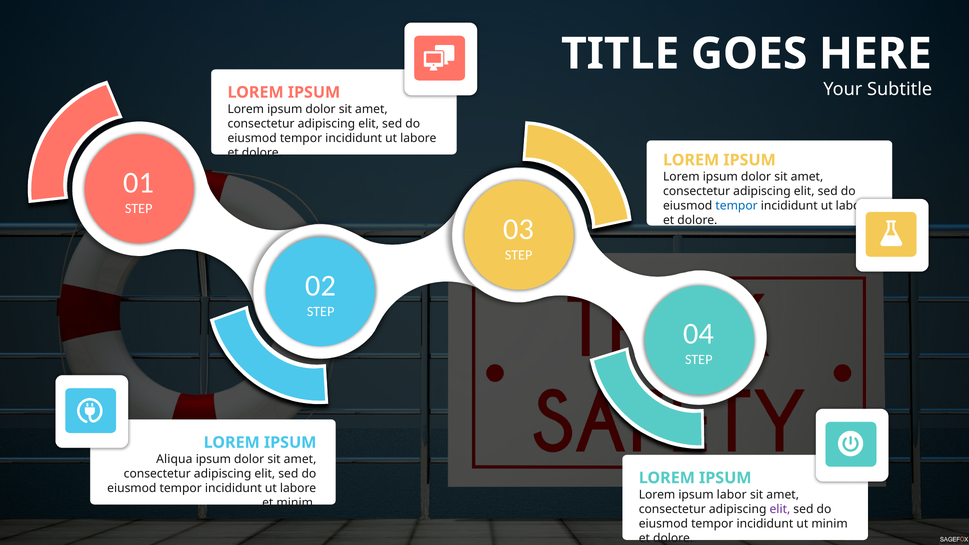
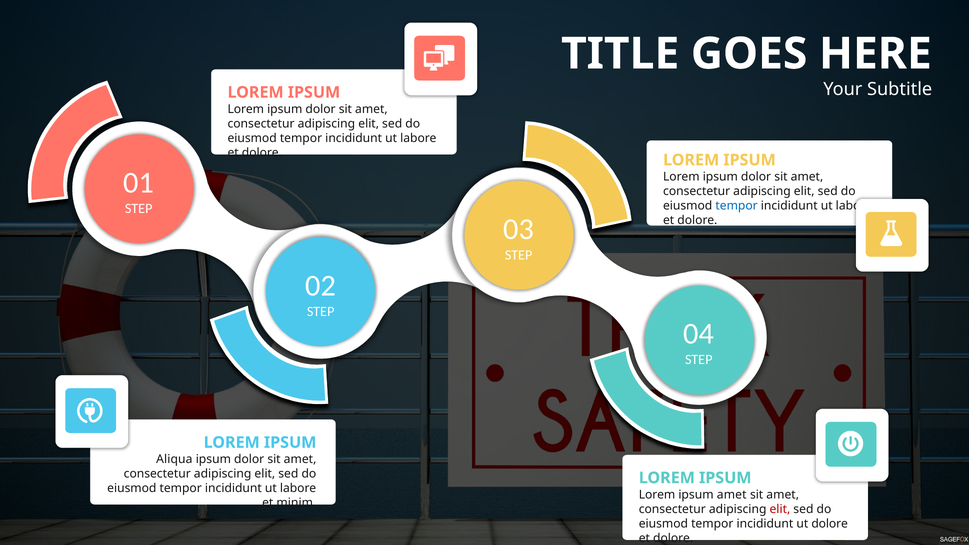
ipsum labor: labor -> amet
elit at (780, 509) colour: purple -> red
ut minim: minim -> dolore
